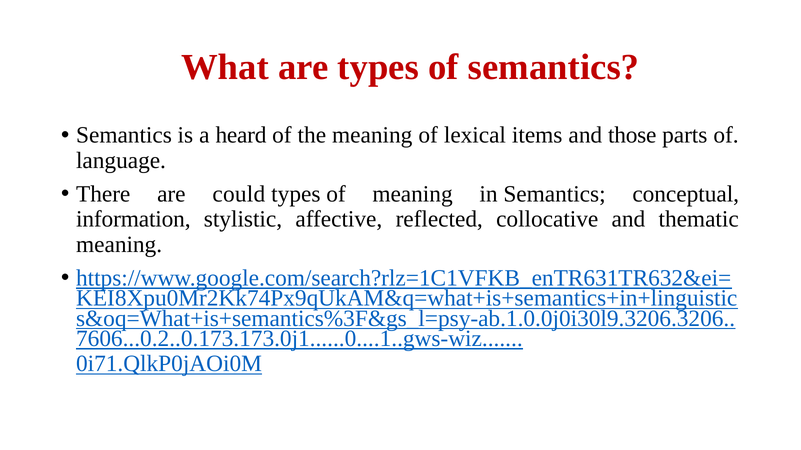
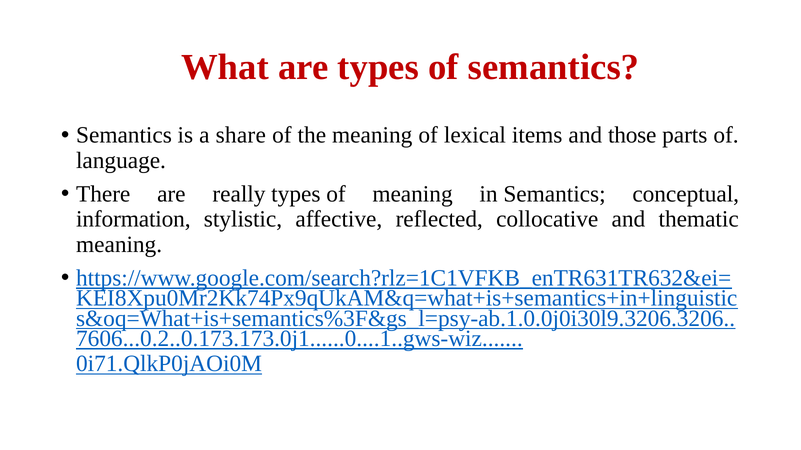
heard: heard -> share
could: could -> really
